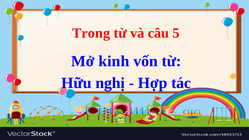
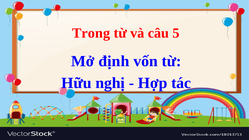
kinh: kinh -> định
